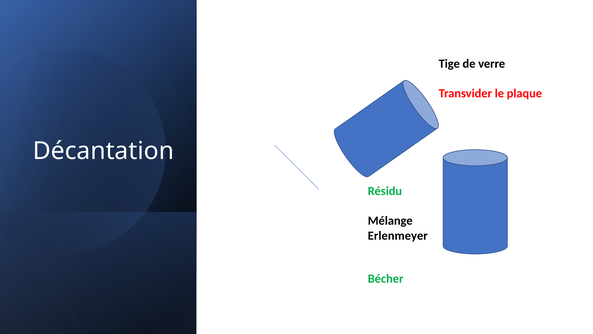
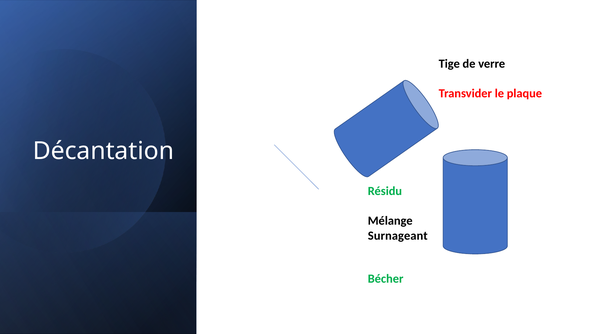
Erlenmeyer: Erlenmeyer -> Surnageant
